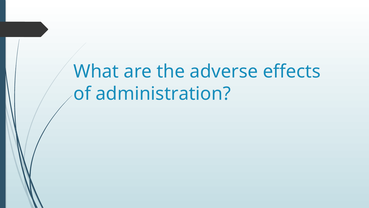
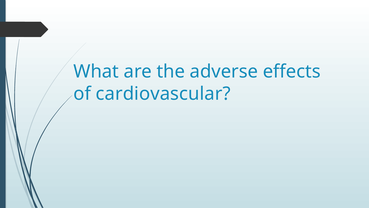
administration: administration -> cardiovascular
